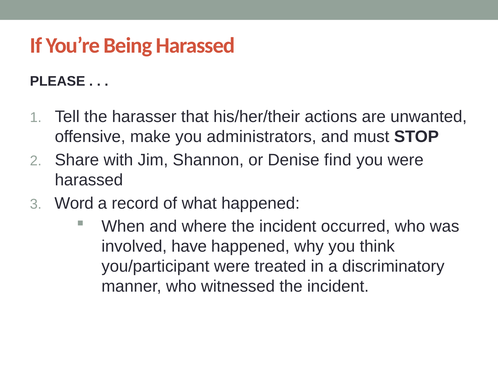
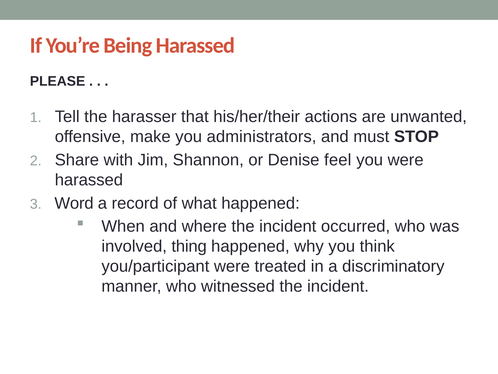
find: find -> feel
have: have -> thing
